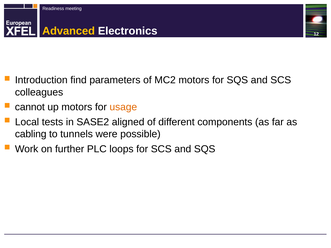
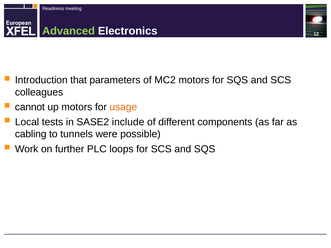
Advanced colour: yellow -> light green
find: find -> that
aligned: aligned -> include
